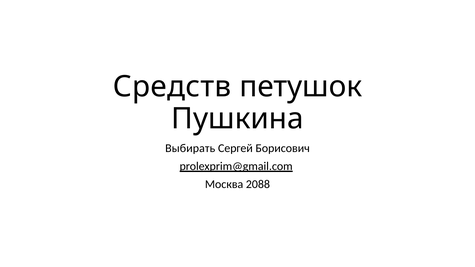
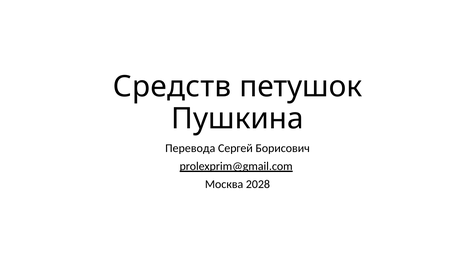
Выбирать: Выбирать -> Перевода
2088: 2088 -> 2028
